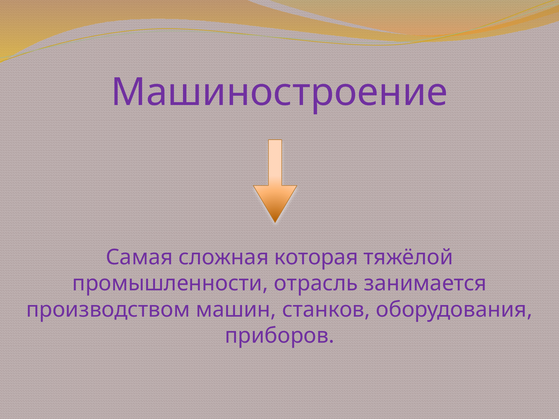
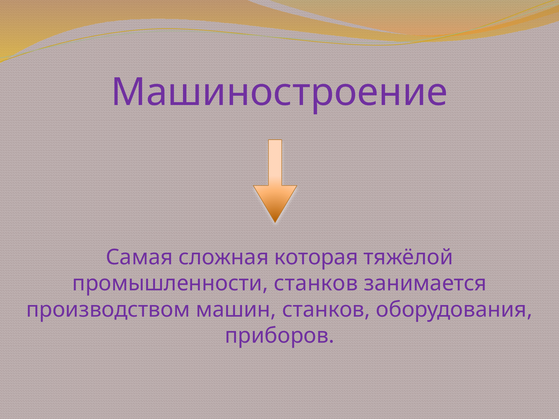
промышленности отрасль: отрасль -> станков
